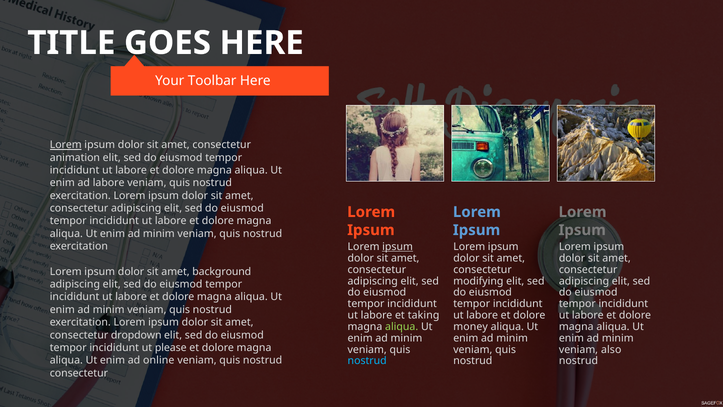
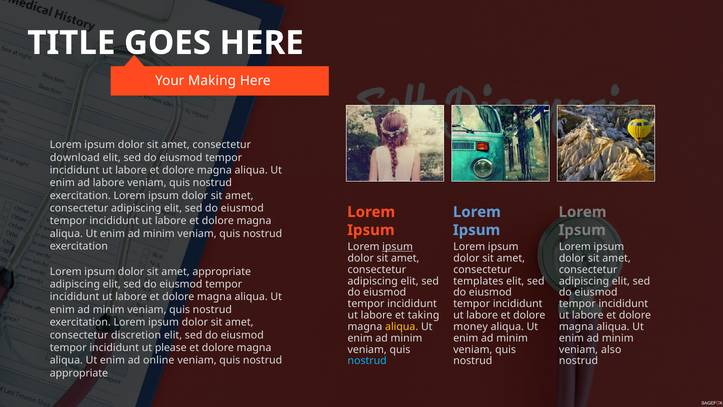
Toolbar: Toolbar -> Making
Lorem at (66, 145) underline: present -> none
animation: animation -> download
amet background: background -> appropriate
modifying: modifying -> templates
aliqua at (402, 326) colour: light green -> yellow
dropdown: dropdown -> discretion
consectetur at (79, 373): consectetur -> appropriate
